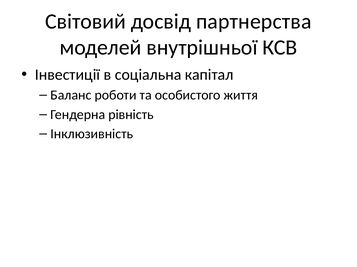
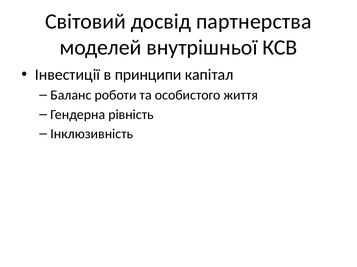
соціальна: соціальна -> принципи
